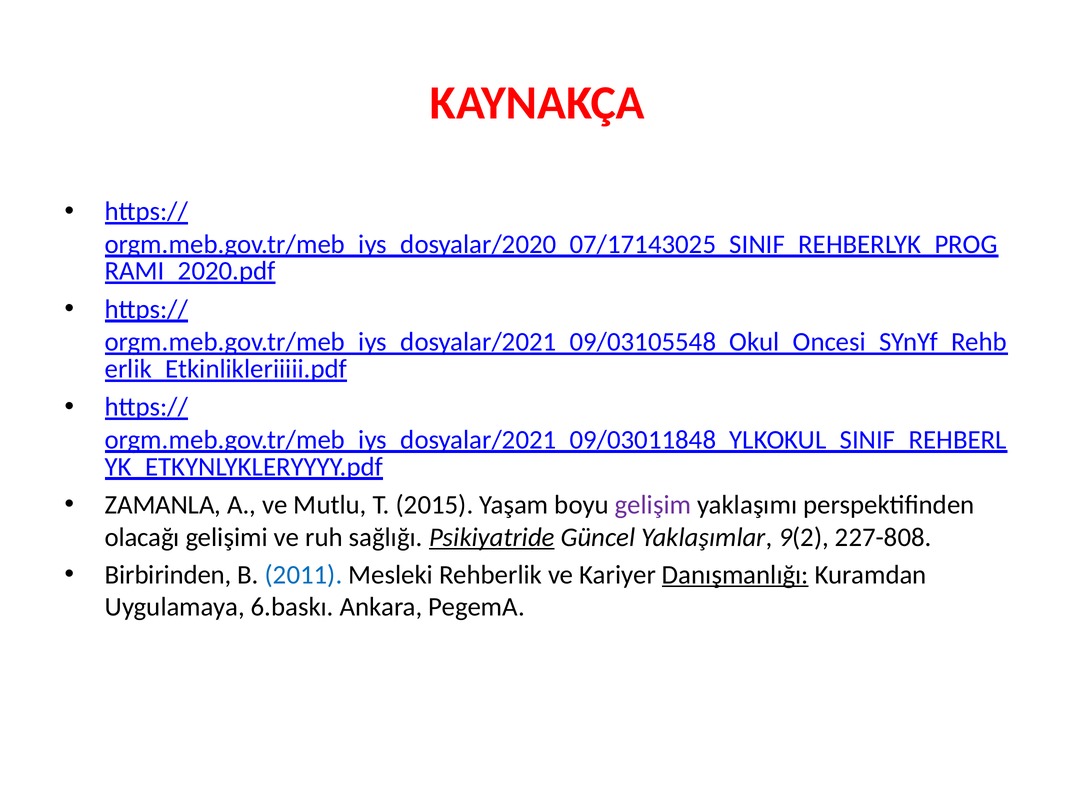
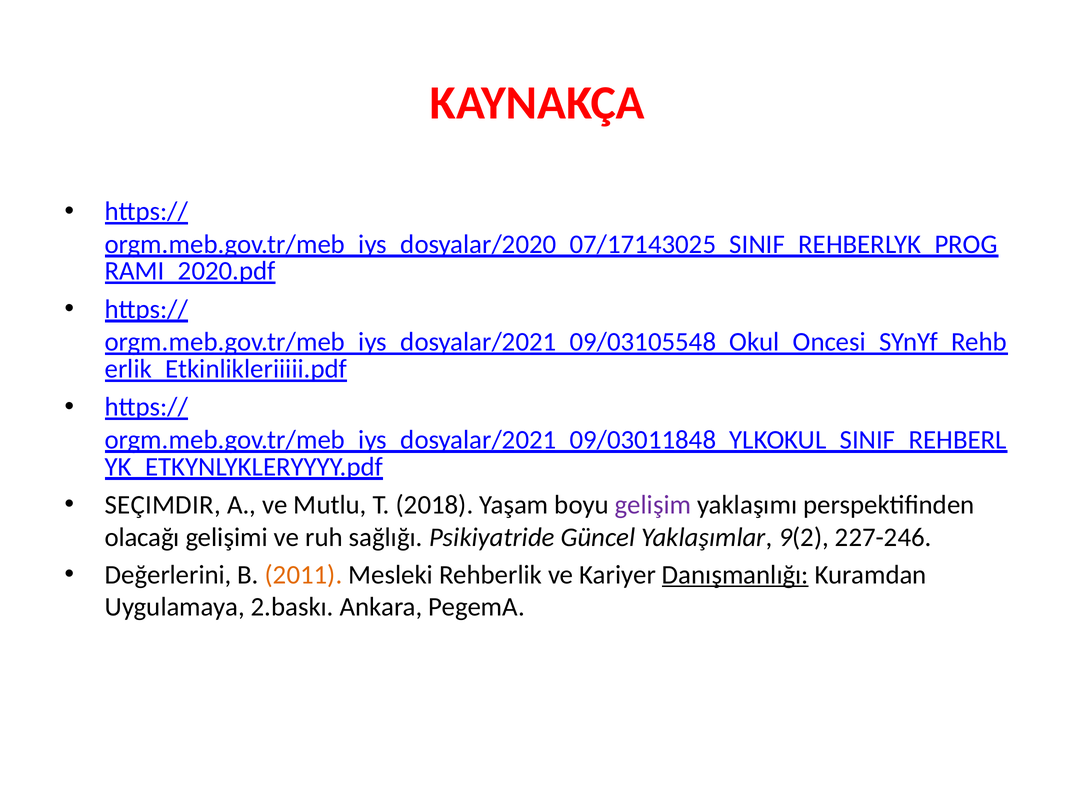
ZAMANLA: ZAMANLA -> SEÇIMDIR
2015: 2015 -> 2018
Psikiyatride underline: present -> none
227-808: 227-808 -> 227-246
Birbirinden: Birbirinden -> Değerlerini
2011 colour: blue -> orange
6.baskı: 6.baskı -> 2.baskı
